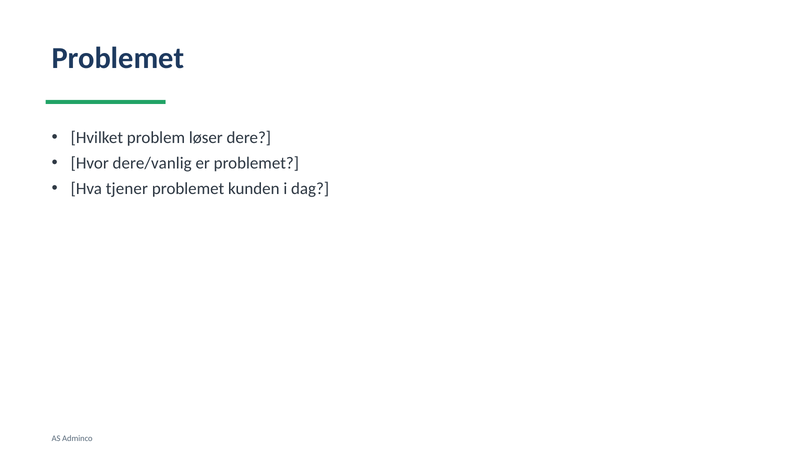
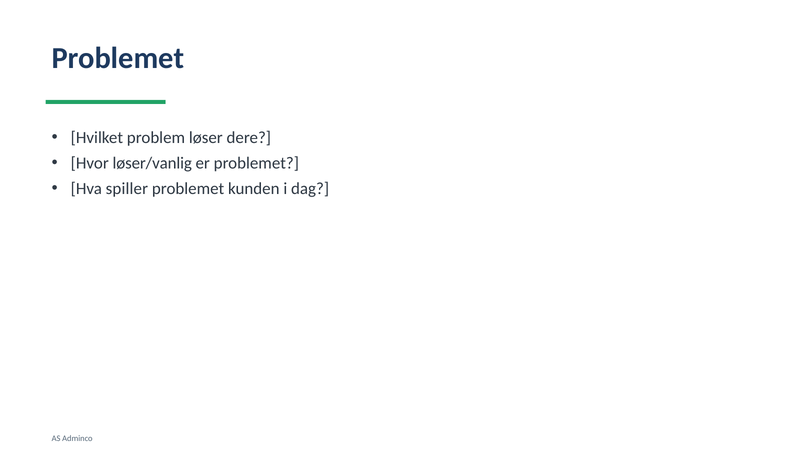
dere/vanlig: dere/vanlig -> løser/vanlig
tjener: tjener -> spiller
